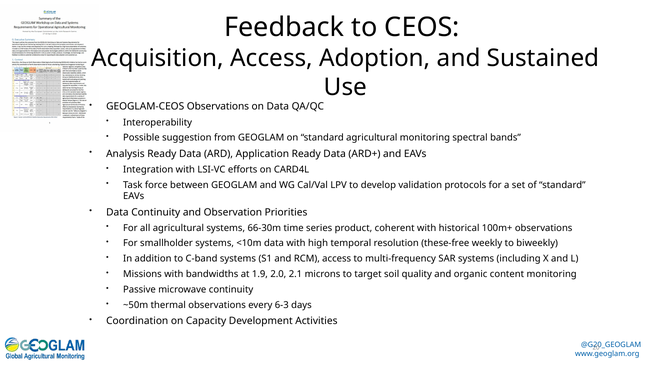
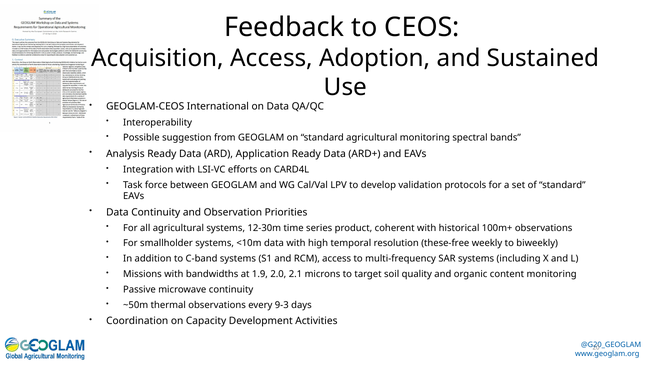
GEOGLAM-CEOS Observations: Observations -> International
66-30m: 66-30m -> 12-30m
6-3: 6-3 -> 9-3
